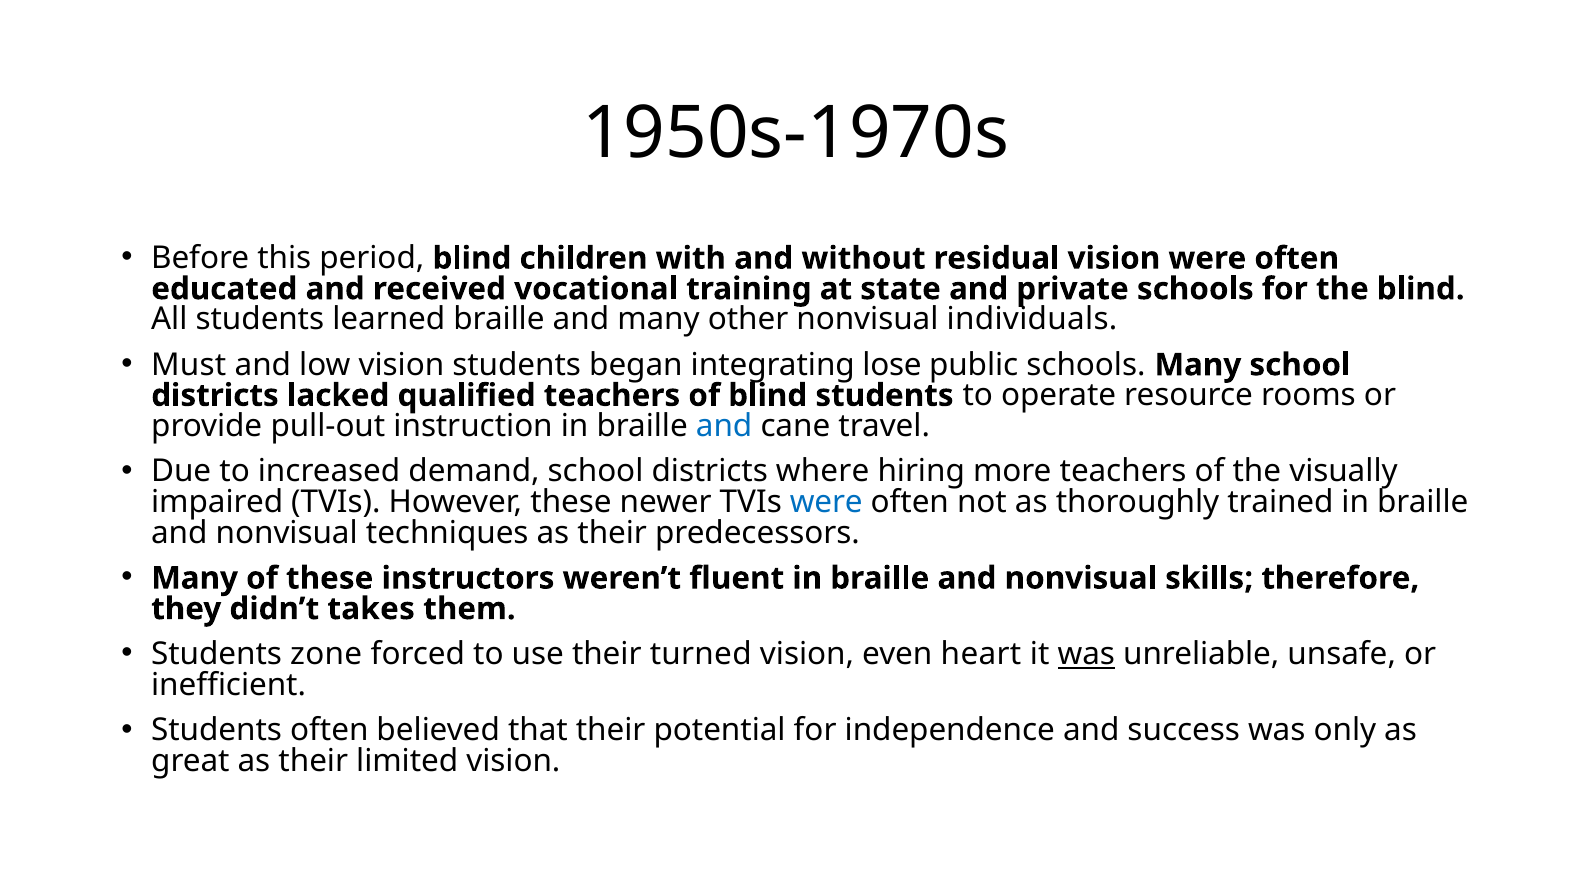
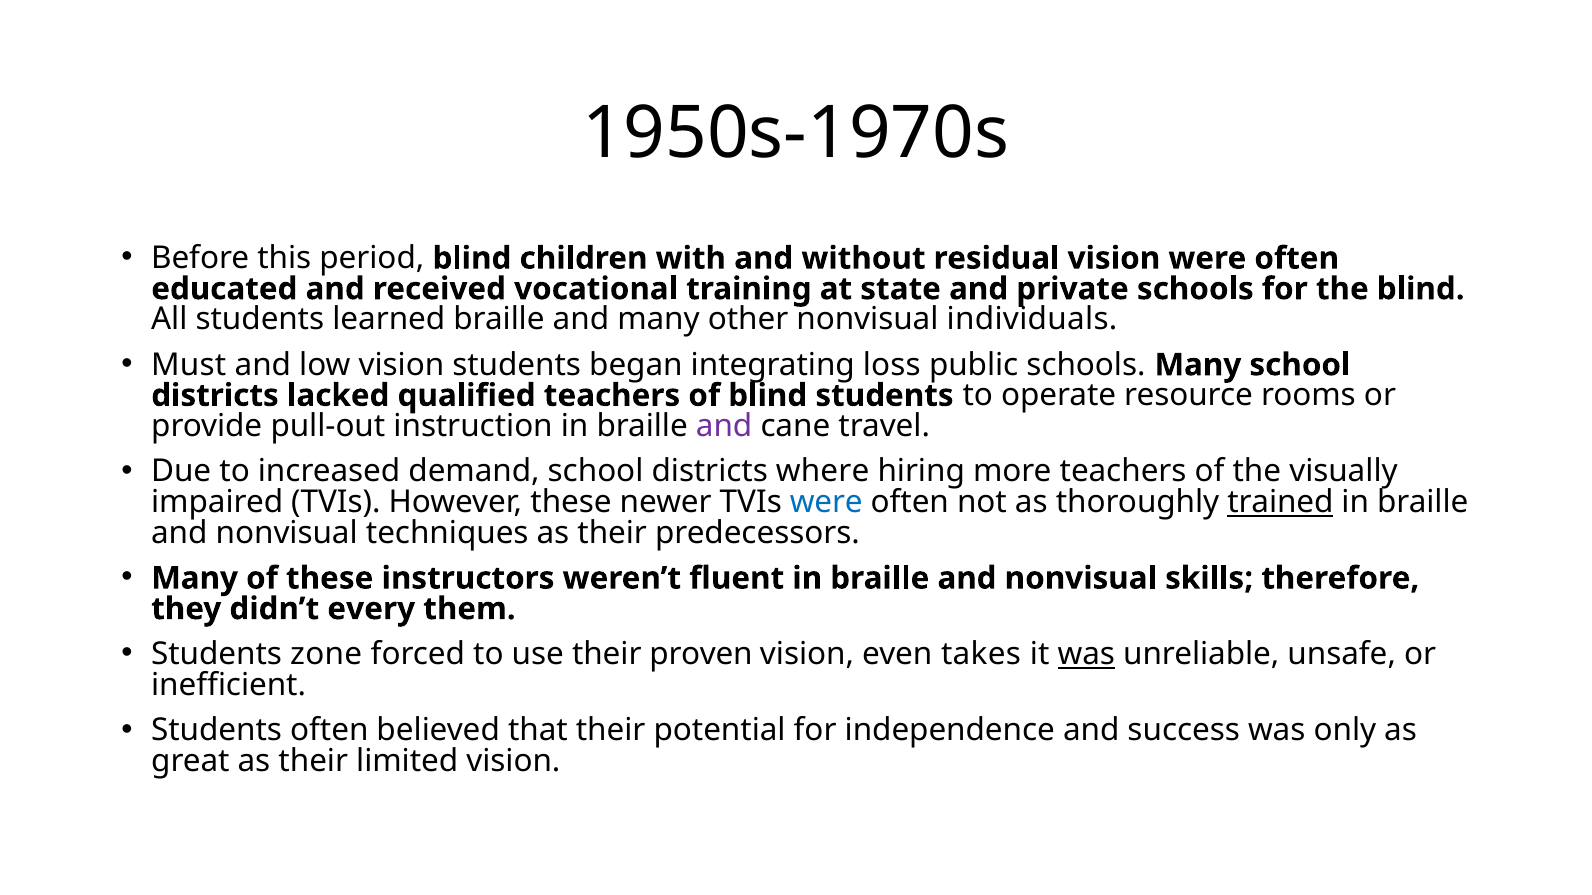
lose: lose -> loss
and at (724, 426) colour: blue -> purple
trained underline: none -> present
takes: takes -> every
turned: turned -> proven
heart: heart -> takes
